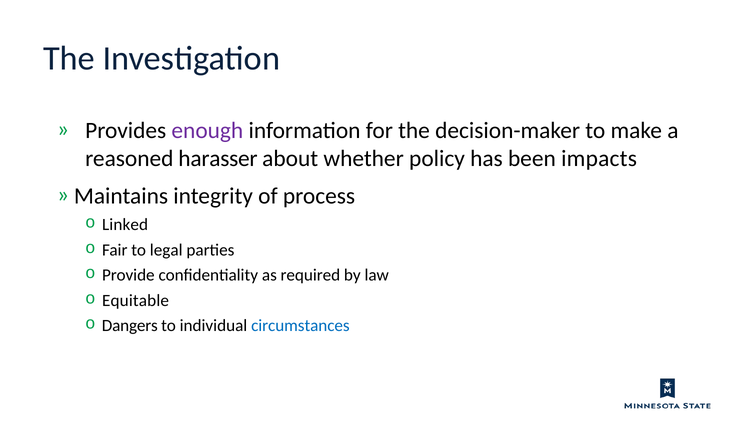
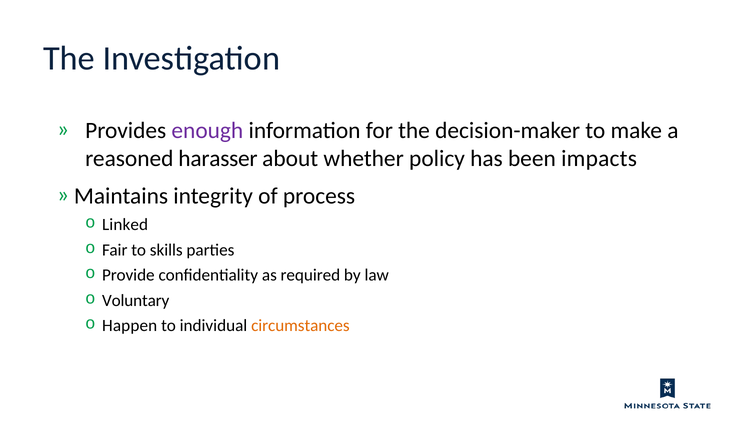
legal: legal -> skills
Equitable: Equitable -> Voluntary
Dangers: Dangers -> Happen
circumstances colour: blue -> orange
